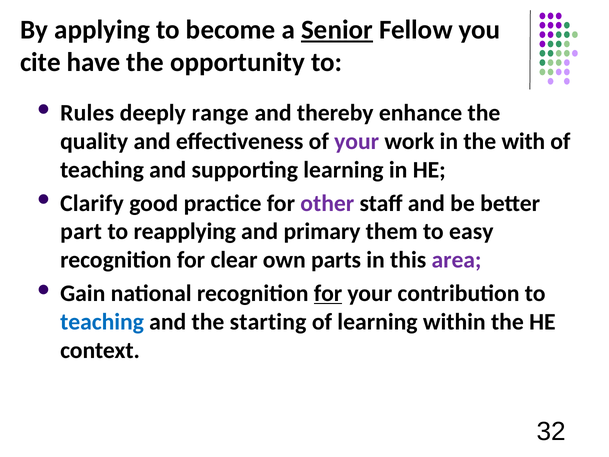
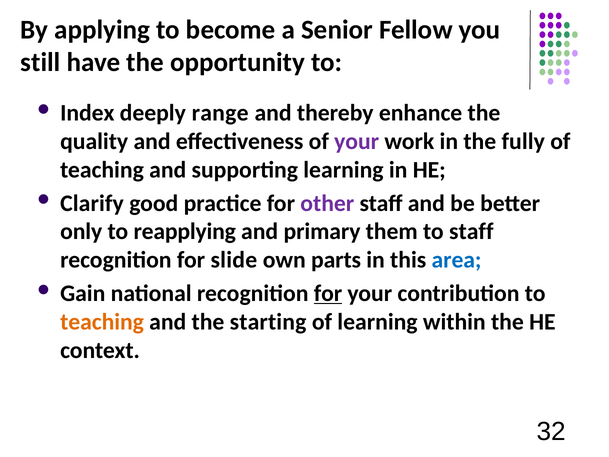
Senior underline: present -> none
cite: cite -> still
Rules: Rules -> Index
with: with -> fully
part: part -> only
to easy: easy -> staff
clear: clear -> slide
area colour: purple -> blue
teaching at (102, 322) colour: blue -> orange
